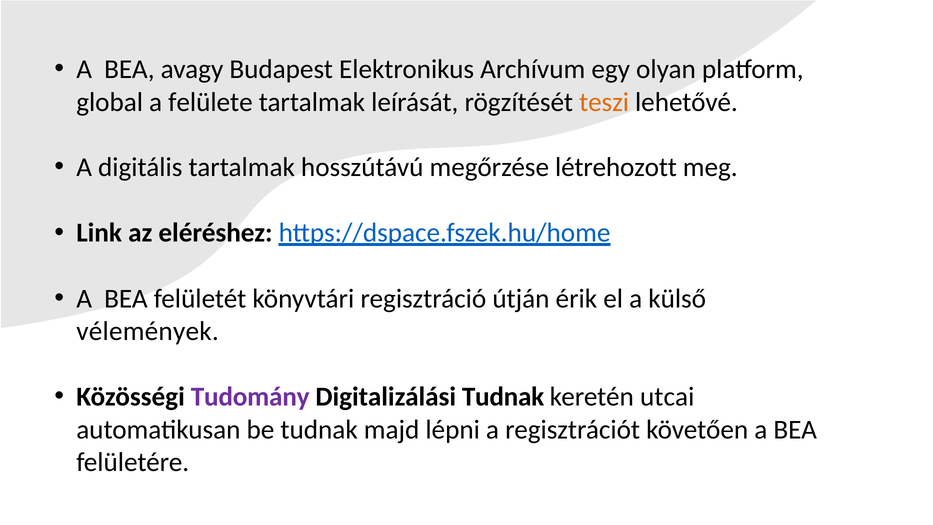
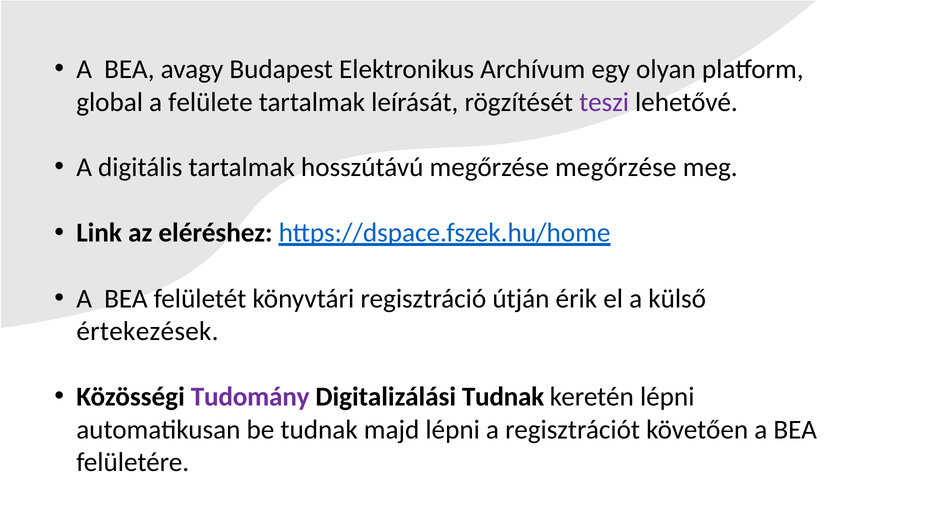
teszi colour: orange -> purple
megőrzése létrehozott: létrehozott -> megőrzése
vélemények: vélemények -> értekezések
keretén utcai: utcai -> lépni
